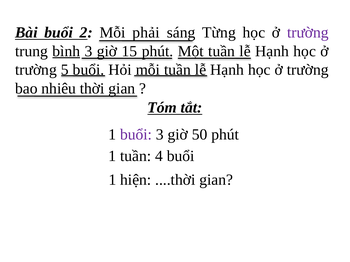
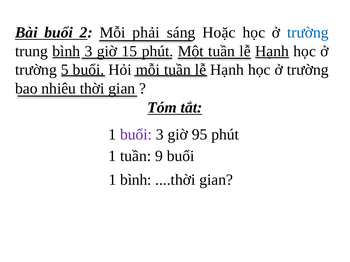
Từng: Từng -> Hoặc
trường at (308, 33) colour: purple -> blue
Hạnh at (272, 51) underline: none -> present
50: 50 -> 95
4: 4 -> 9
1 hiện: hiện -> bình
